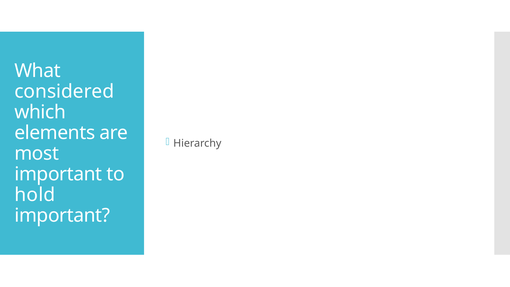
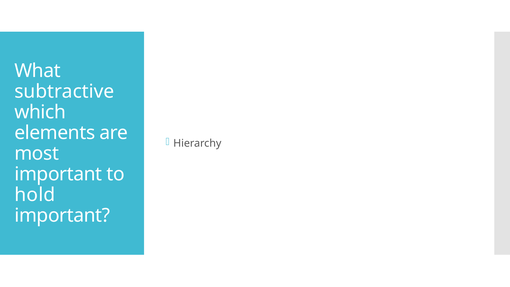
considered: considered -> subtractive
